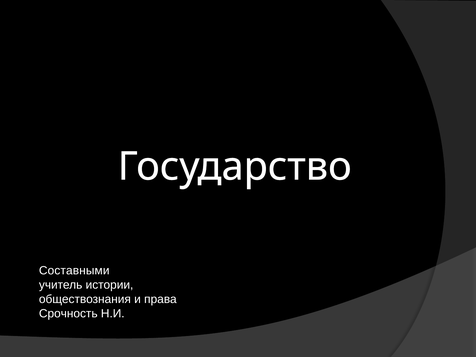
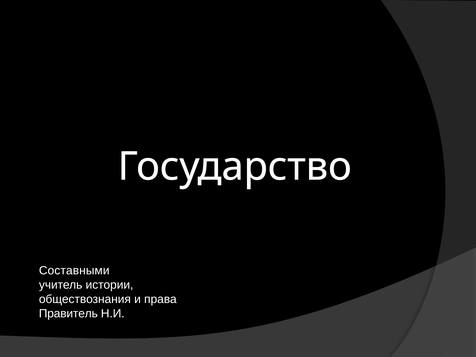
Срочность: Срочность -> Правитель
